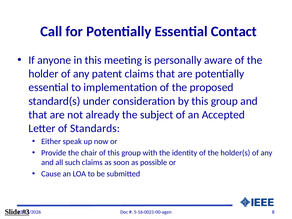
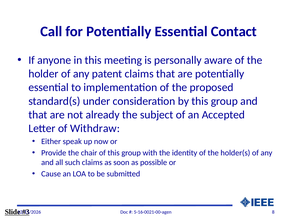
Standards: Standards -> Withdraw
